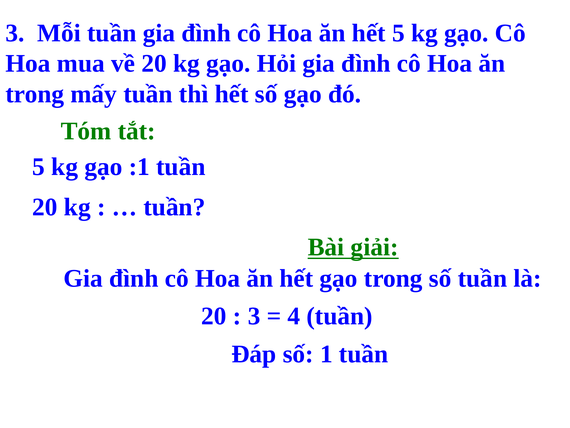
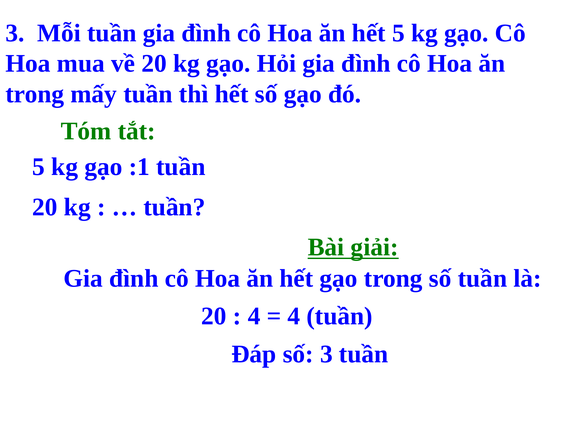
3 at (254, 316): 3 -> 4
số 1: 1 -> 3
